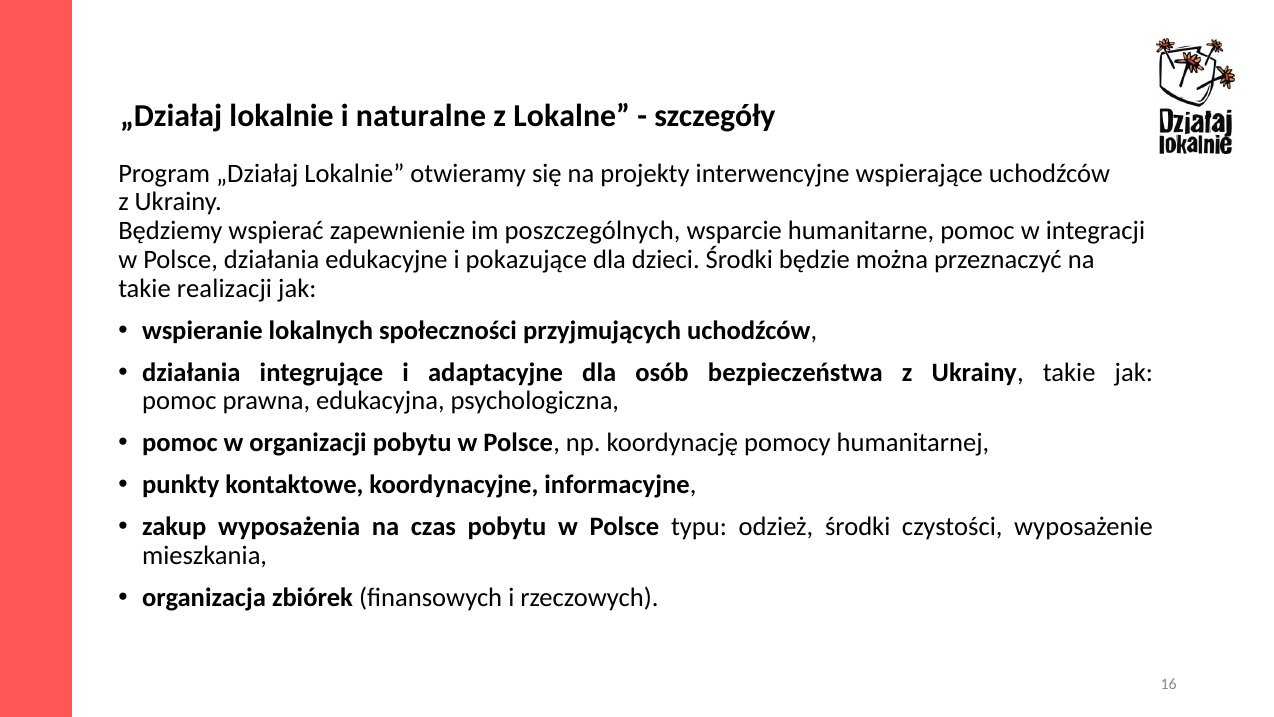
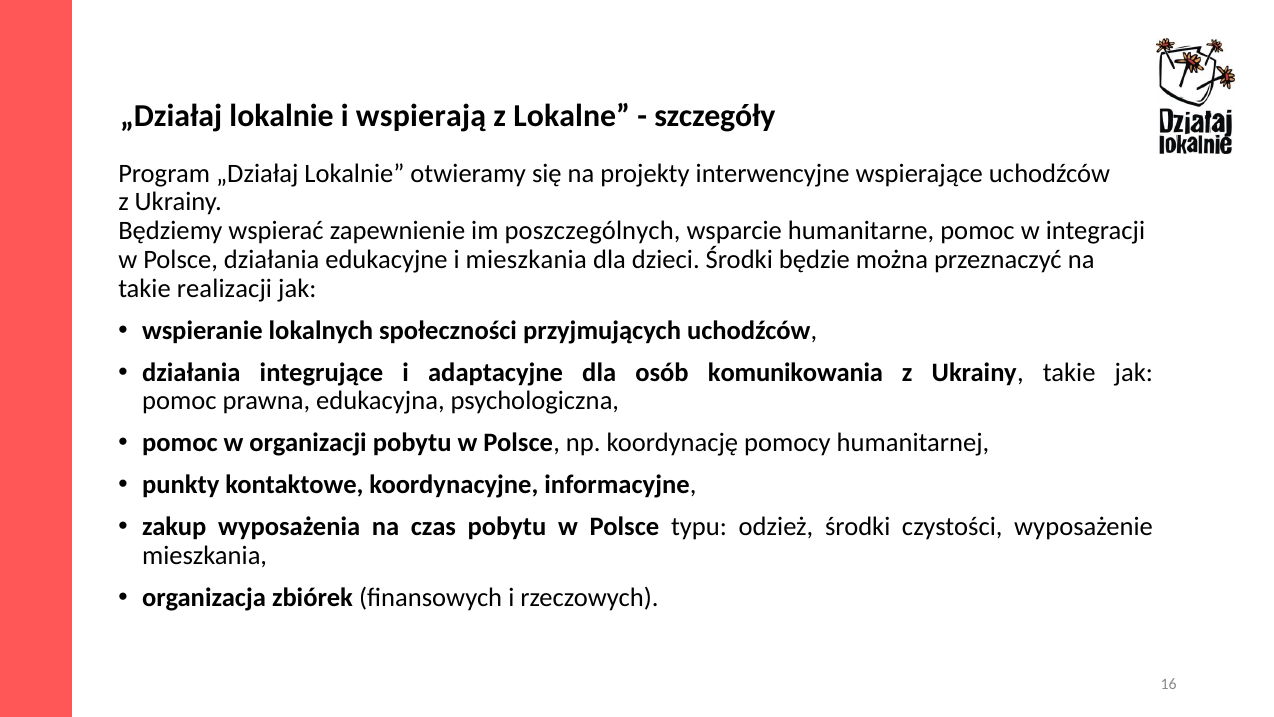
naturalne: naturalne -> wspierają
i pokazujące: pokazujące -> mieszkania
bezpieczeństwa: bezpieczeństwa -> komunikowania
